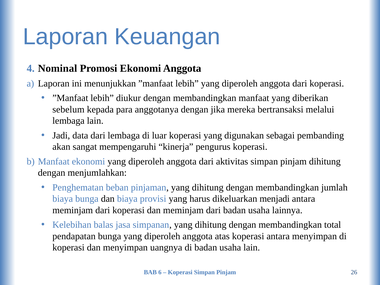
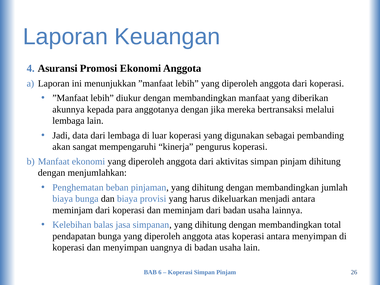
Nominal: Nominal -> Asuransi
sebelum: sebelum -> akunnya
